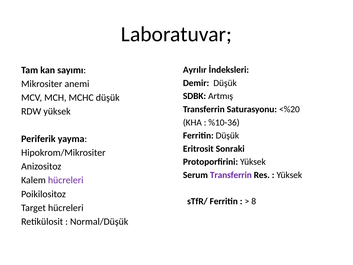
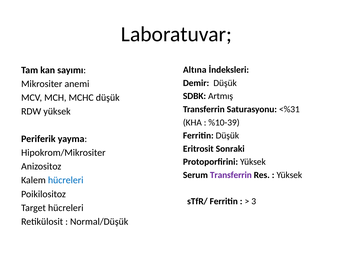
Ayrılır: Ayrılır -> Altına
<%20: <%20 -> <%31
%10-36: %10-36 -> %10-39
hücreleri at (66, 180) colour: purple -> blue
8: 8 -> 3
